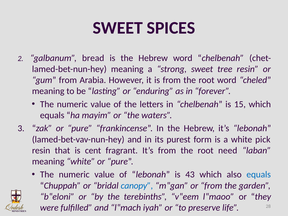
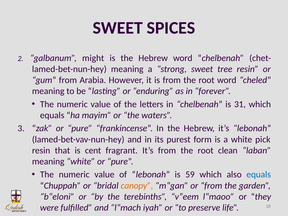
bread: bread -> might
15: 15 -> 31
need: need -> clean
43: 43 -> 59
canopy colour: blue -> orange
